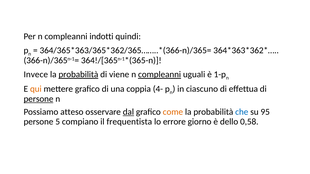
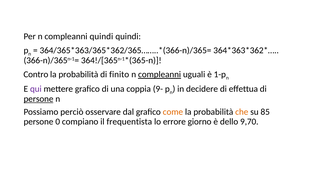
compleanni indotti: indotti -> quindi
Invece: Invece -> Contro
probabilità at (78, 75) underline: present -> none
viene: viene -> finito
qui colour: orange -> purple
4-: 4- -> 9-
ciascuno: ciascuno -> decidere
atteso: atteso -> perciò
dal underline: present -> none
che colour: blue -> orange
95: 95 -> 85
5: 5 -> 0
0,58: 0,58 -> 9,70
